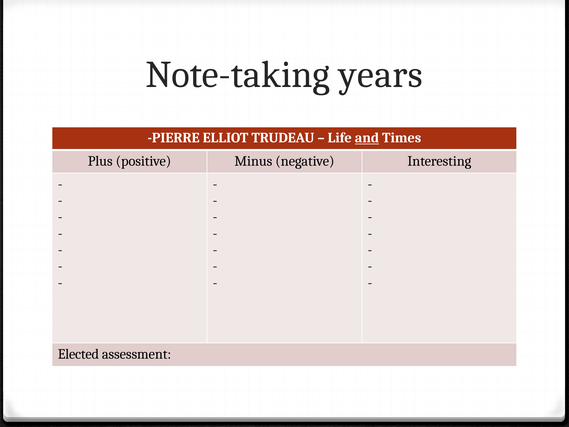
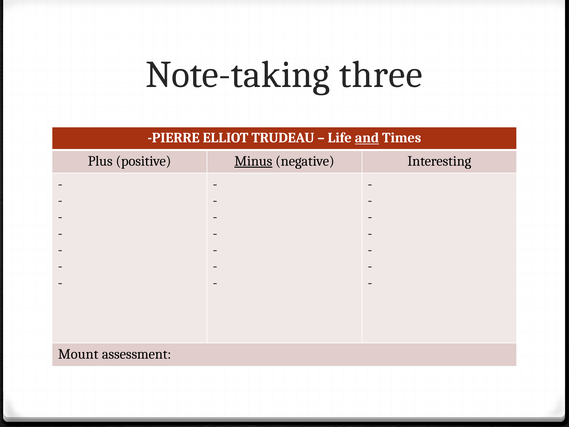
years: years -> three
Minus underline: none -> present
Elected: Elected -> Mount
